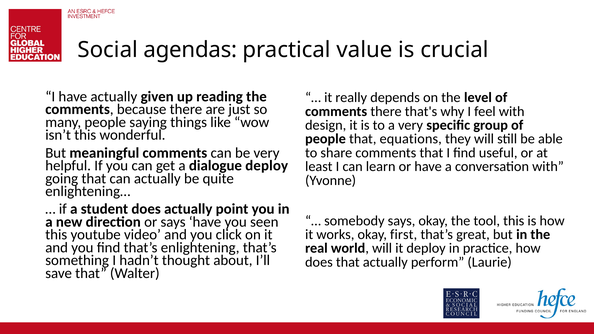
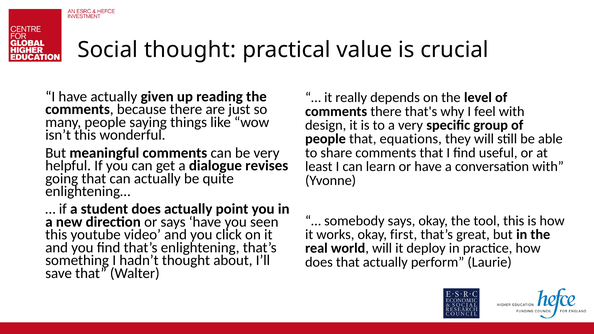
Social agendas: agendas -> thought
dialogue deploy: deploy -> revises
